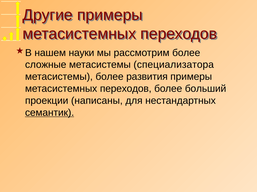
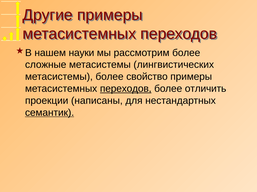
специализатора: специализатора -> лингвистических
развития: развития -> свойство
переходов at (126, 89) underline: none -> present
больший: больший -> отличить
